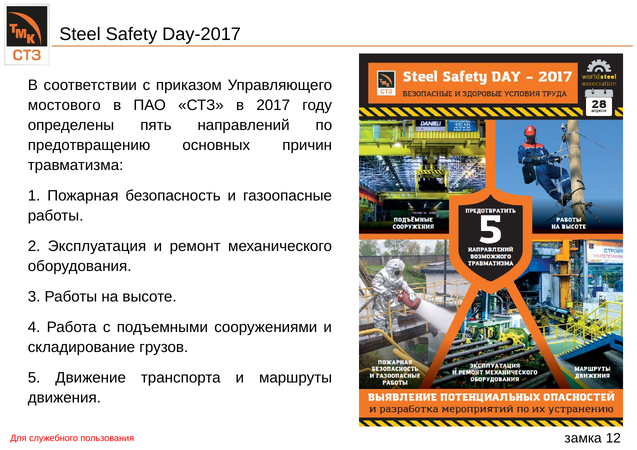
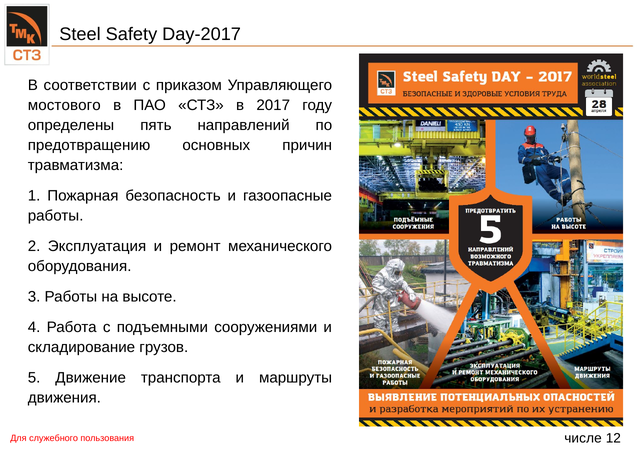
замка: замка -> числе
